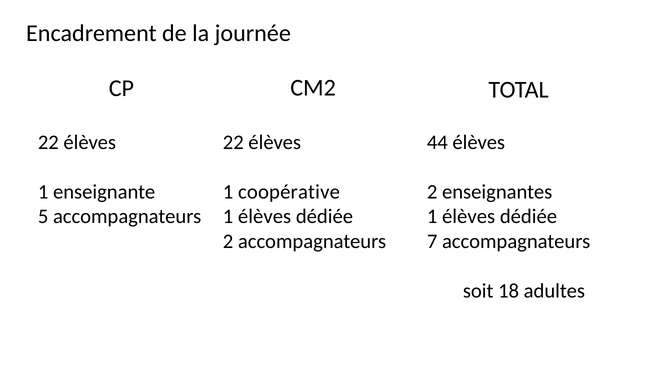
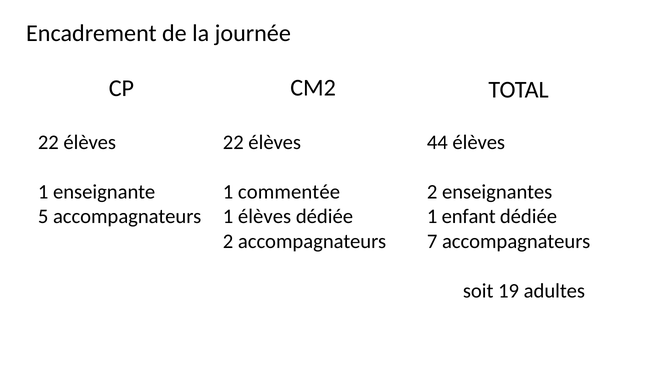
coopérative: coopérative -> commentée
élèves at (469, 217): élèves -> enfant
18: 18 -> 19
